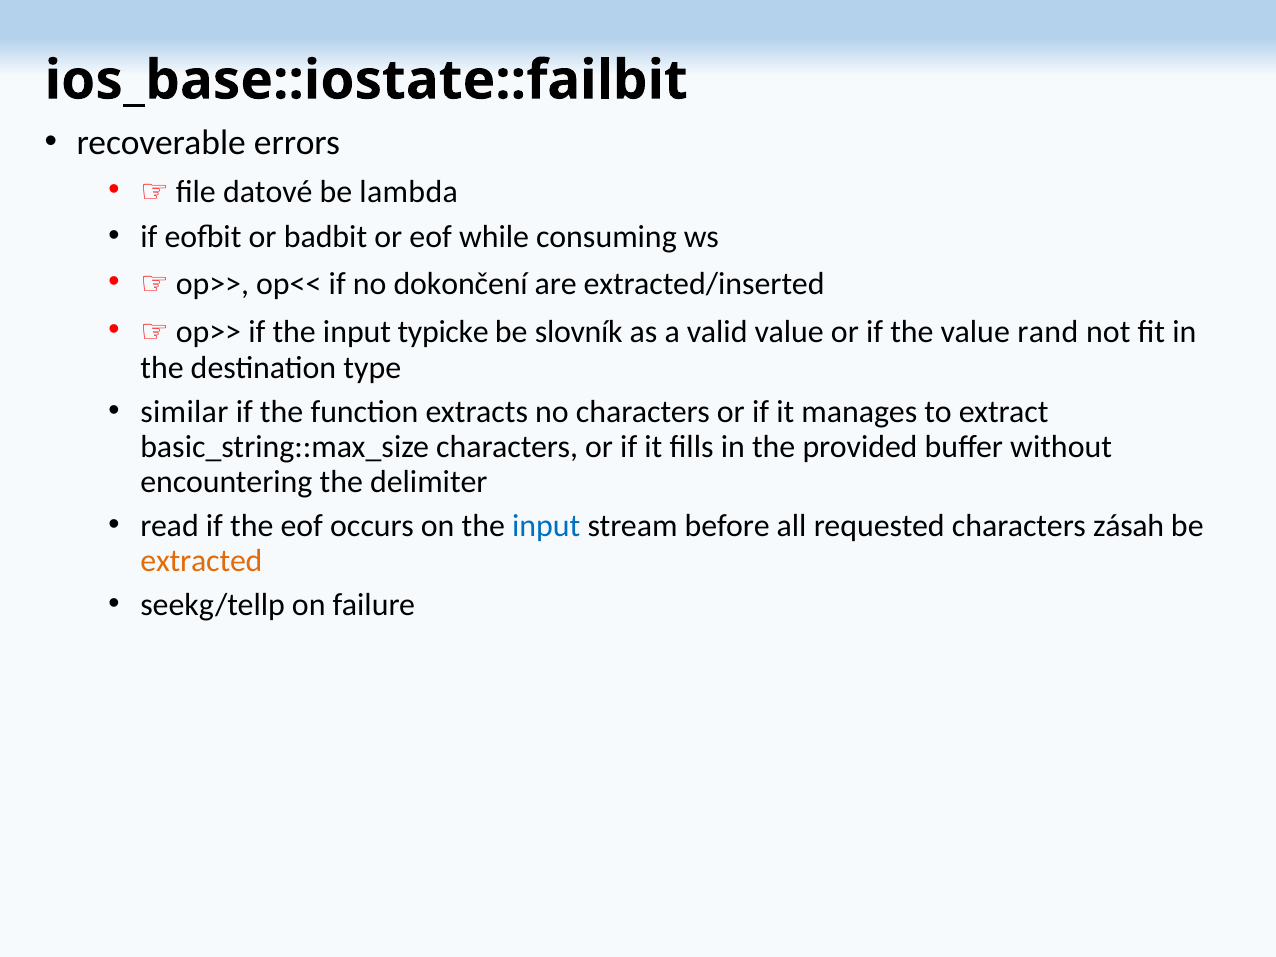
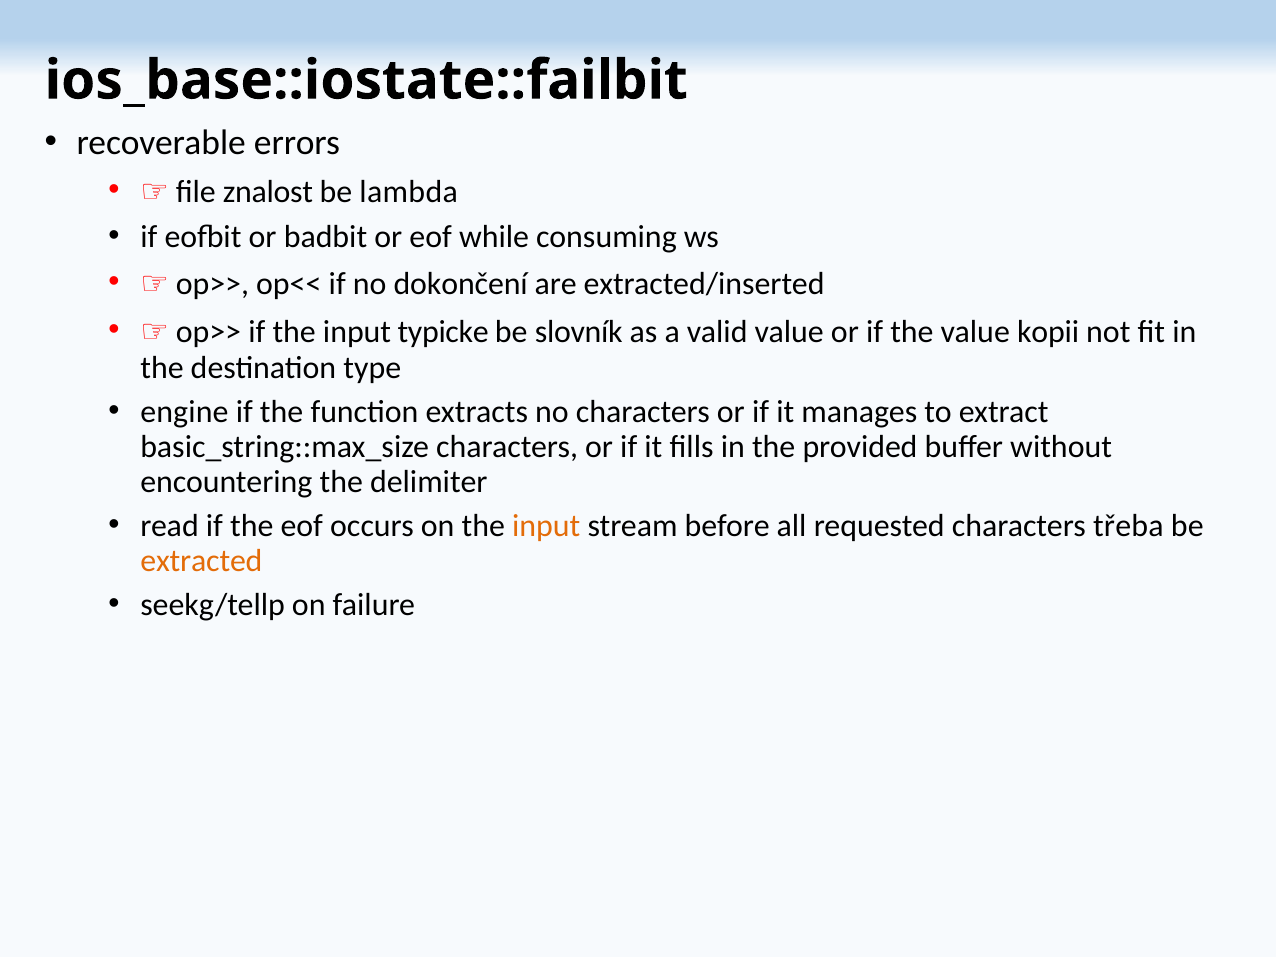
datové: datové -> znalost
rand: rand -> kopii
similar: similar -> engine
input at (546, 526) colour: blue -> orange
zásah: zásah -> třeba
